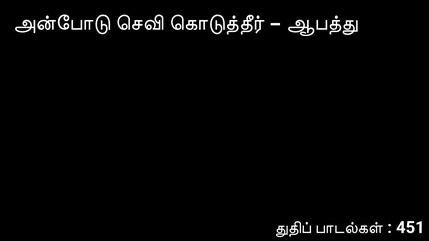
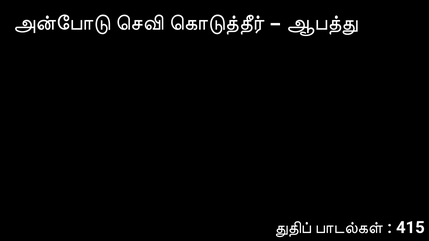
451: 451 -> 415
